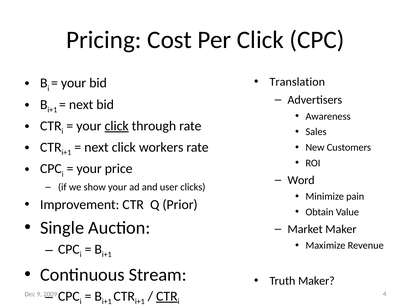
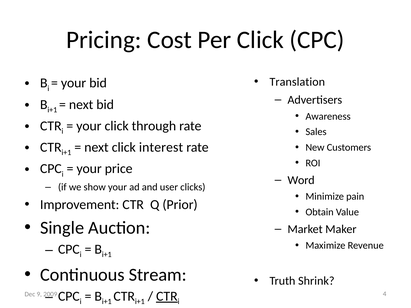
click at (117, 126) underline: present -> none
workers: workers -> interest
Truth Maker: Maker -> Shrink
